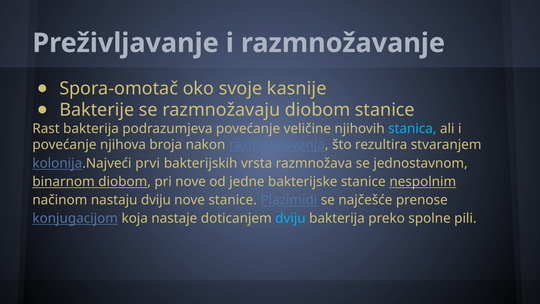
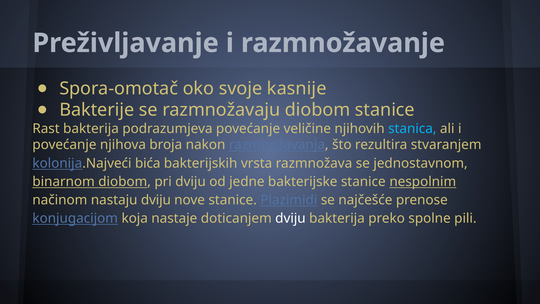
prvi: prvi -> bića
pri nove: nove -> dviju
dviju at (290, 218) colour: light blue -> white
